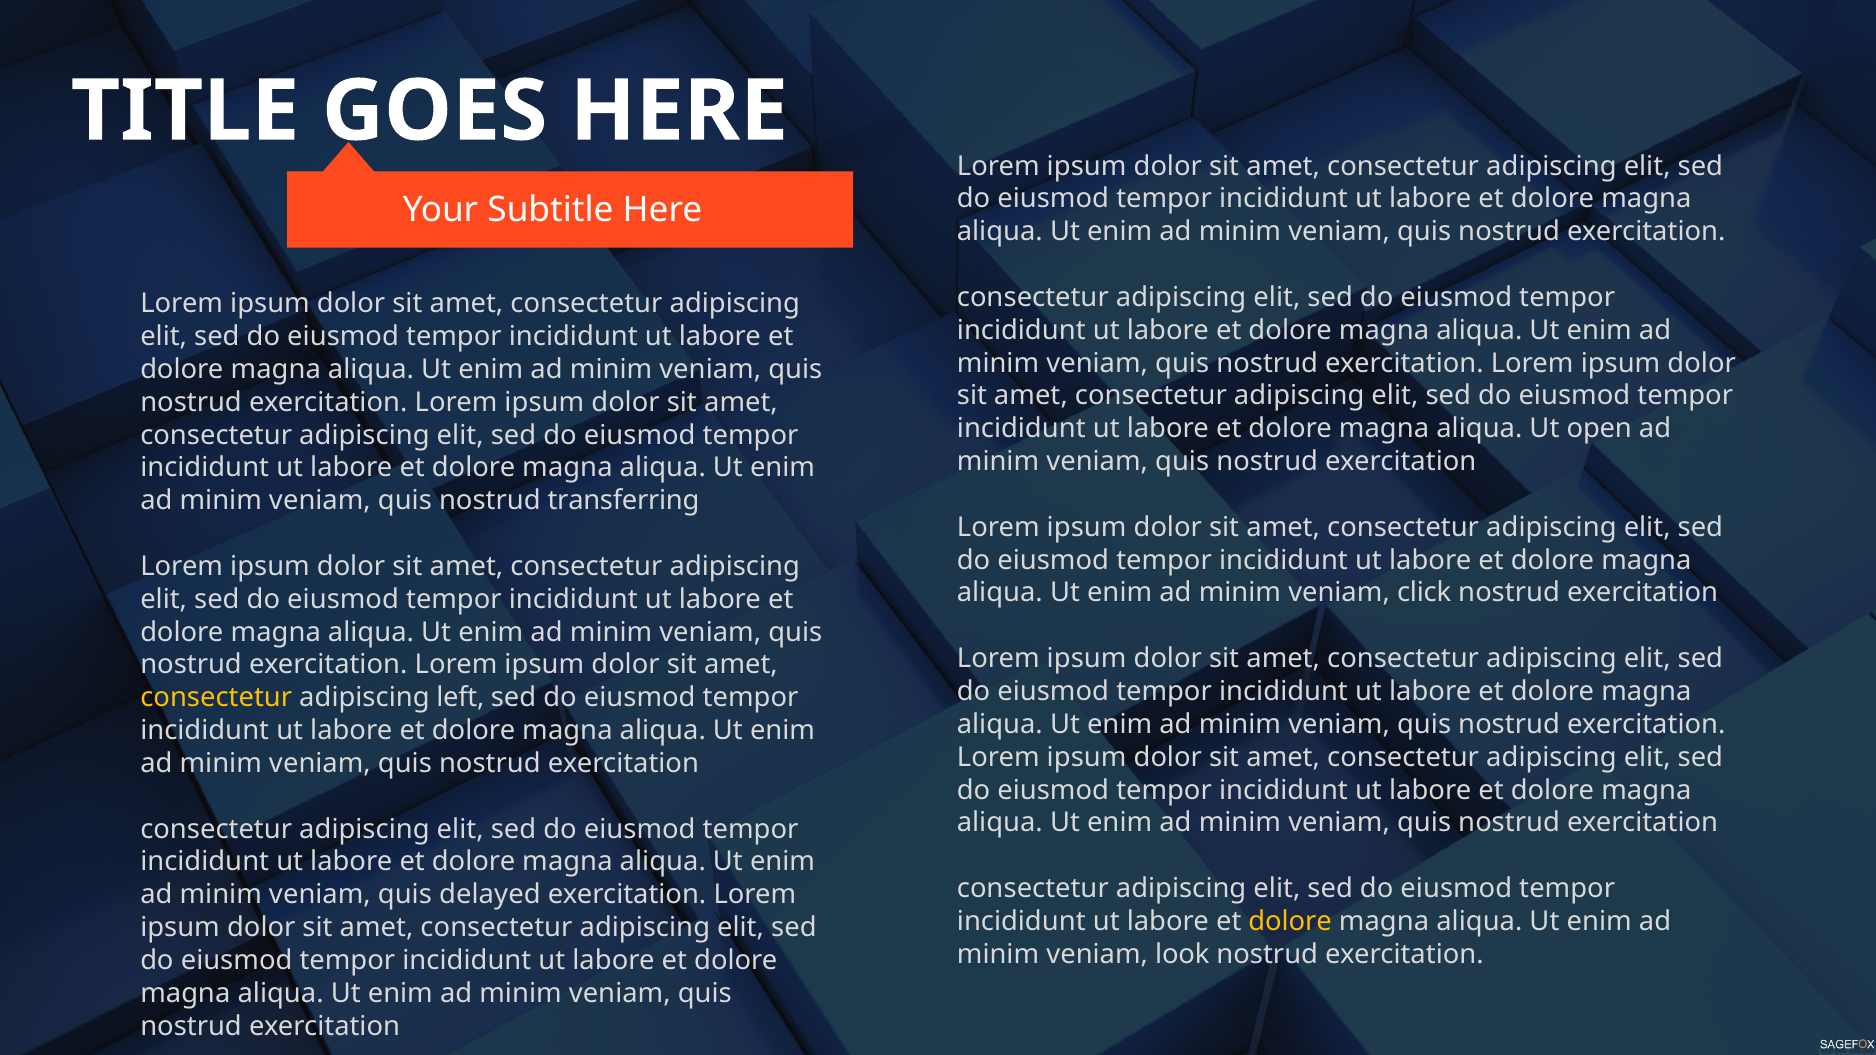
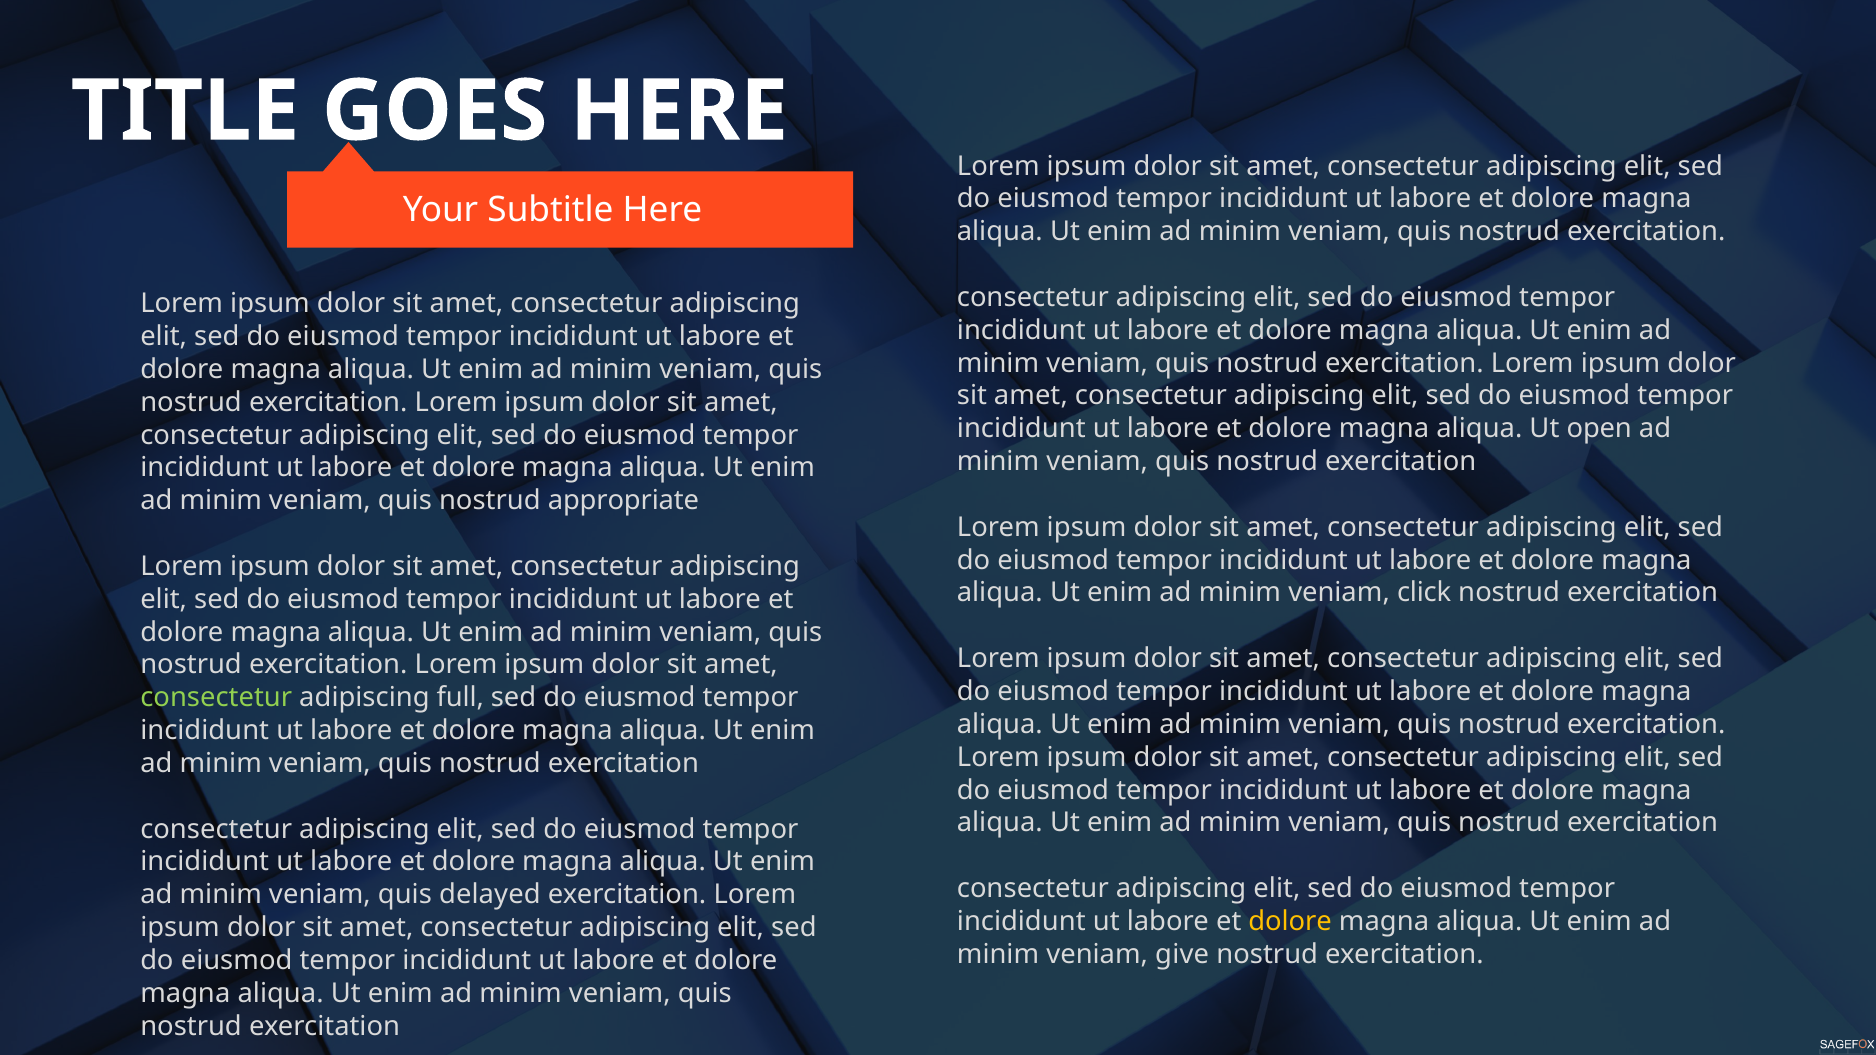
transferring: transferring -> appropriate
consectetur at (216, 698) colour: yellow -> light green
left: left -> full
look: look -> give
